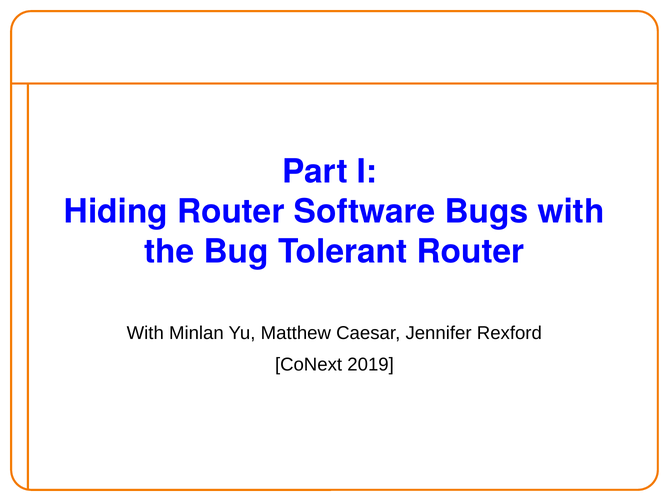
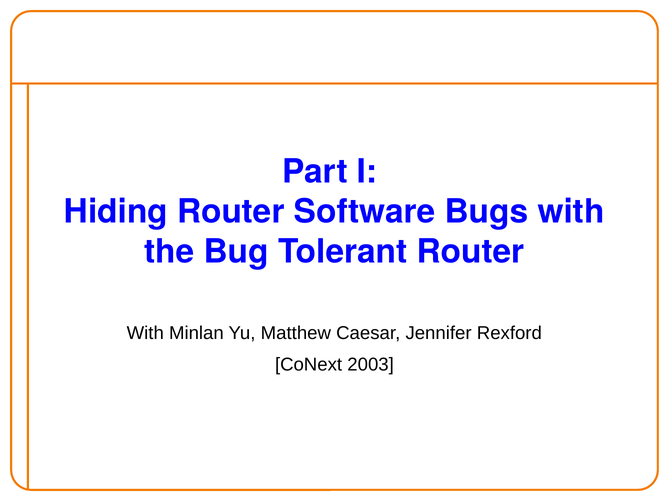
2019: 2019 -> 2003
